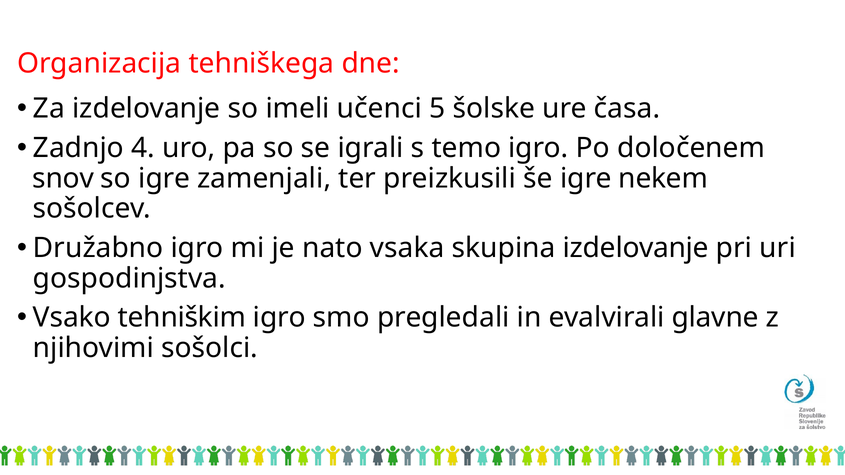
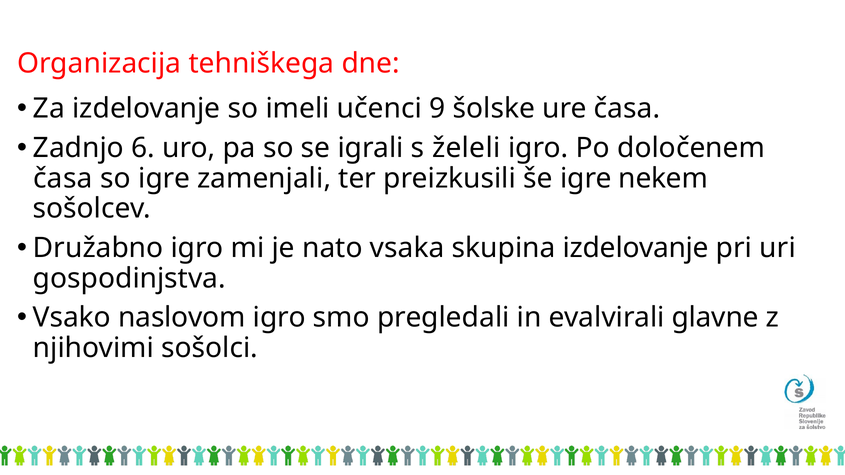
5: 5 -> 9
4: 4 -> 6
temo: temo -> želeli
snov at (63, 178): snov -> časa
tehniškim: tehniškim -> naslovom
